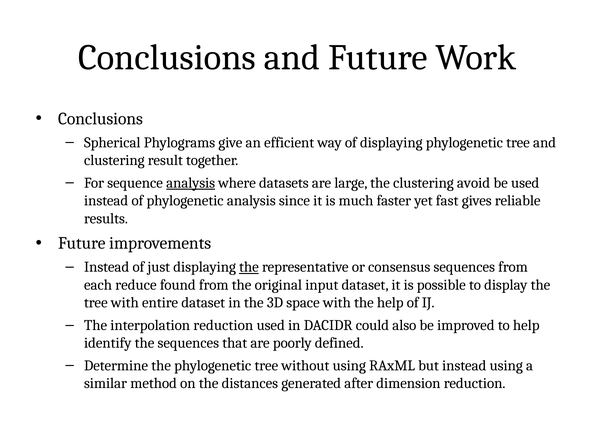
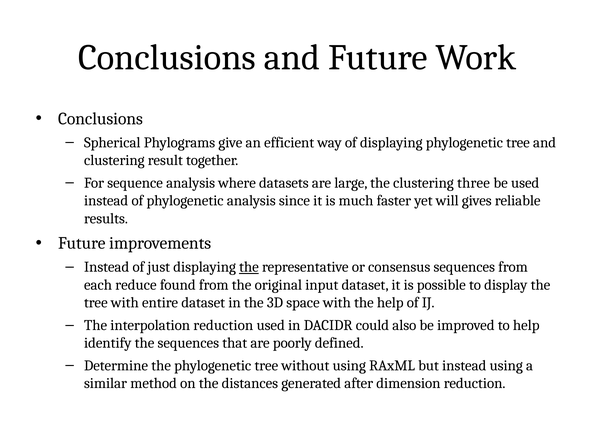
analysis at (191, 183) underline: present -> none
avoid: avoid -> three
fast: fast -> will
